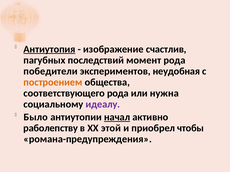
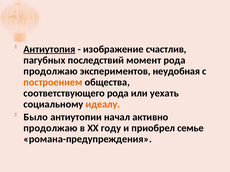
победители at (51, 71): победители -> продолжаю
нужна: нужна -> уехать
идеалу colour: purple -> orange
начал underline: present -> none
раболепству at (51, 128): раболепству -> продолжаю
этой: этой -> году
чтобы: чтобы -> семье
